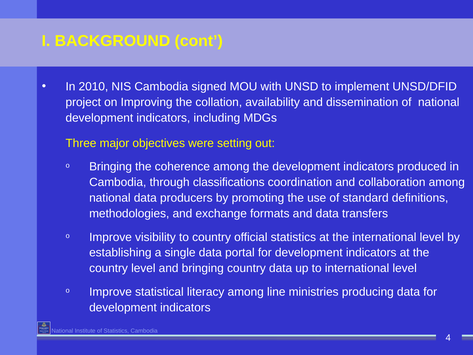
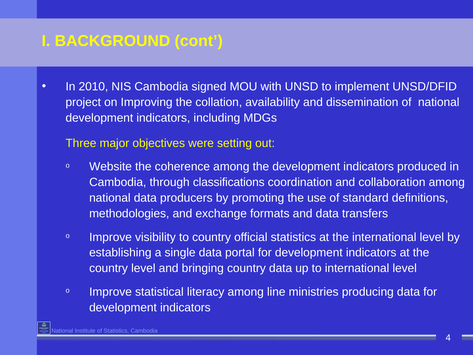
Bringing at (111, 167): Bringing -> Website
